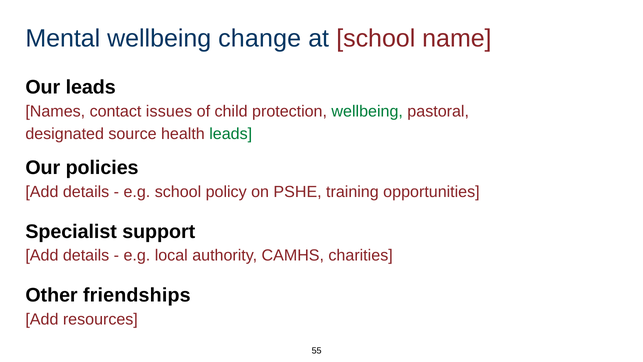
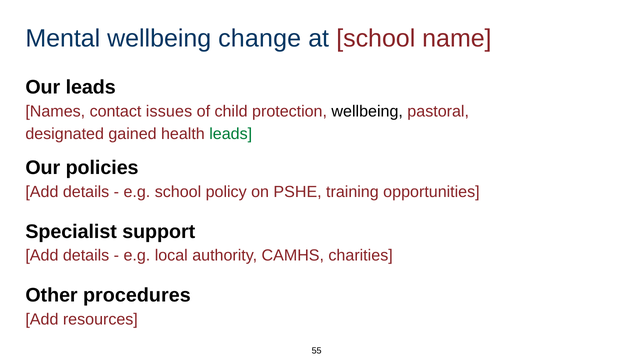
wellbeing at (367, 111) colour: green -> black
source: source -> gained
friendships: friendships -> procedures
